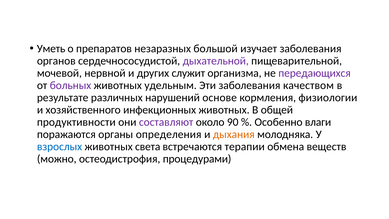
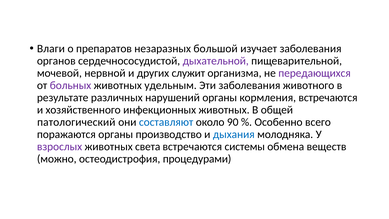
Уметь: Уметь -> Влаги
качеством: качеством -> животного
нарушений основе: основе -> органы
кормления физиологии: физиологии -> встречаются
продуктивности: продуктивности -> патологический
составляют colour: purple -> blue
влаги: влаги -> всего
определения: определения -> производство
дыхания colour: orange -> blue
взрослых colour: blue -> purple
терапии: терапии -> системы
